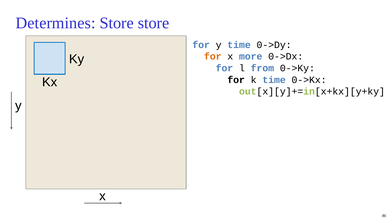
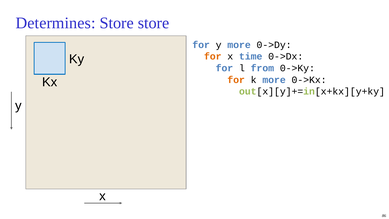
y time: time -> more
more: more -> time
for at (236, 80) colour: black -> orange
k time: time -> more
